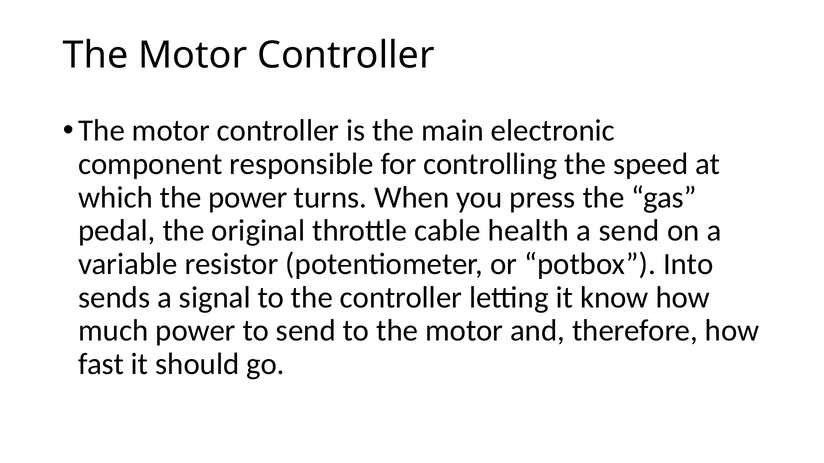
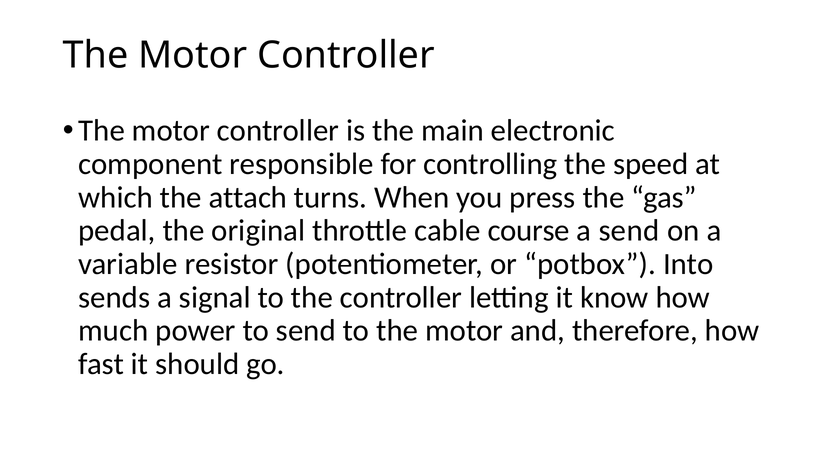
the power: power -> attach
health: health -> course
